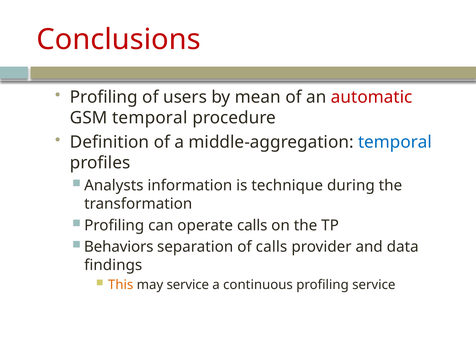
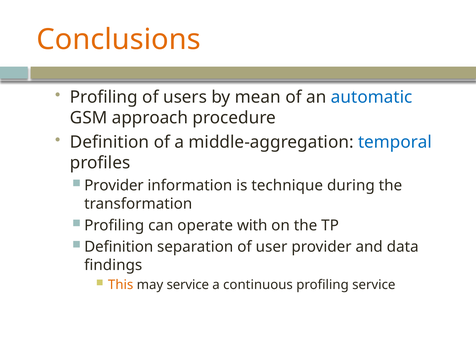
Conclusions colour: red -> orange
automatic colour: red -> blue
GSM temporal: temporal -> approach
Analysts at (114, 185): Analysts -> Provider
operate calls: calls -> with
Behaviors at (119, 247): Behaviors -> Definition
of calls: calls -> user
